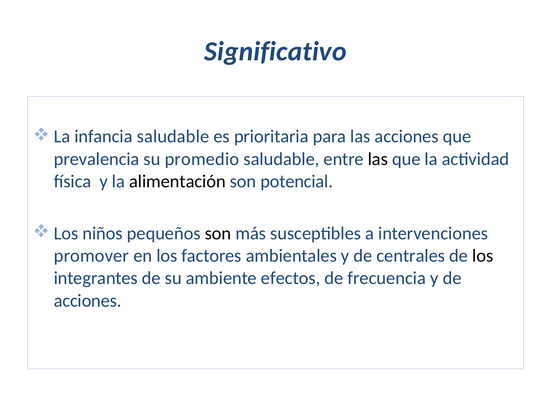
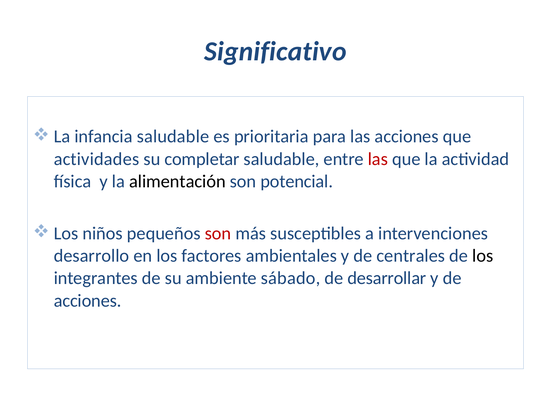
prevalencia: prevalencia -> actividades
promedio: promedio -> completar
las at (378, 159) colour: black -> red
son at (218, 234) colour: black -> red
promover: promover -> desarrollo
efectos: efectos -> sábado
frecuencia: frecuencia -> desarrollar
